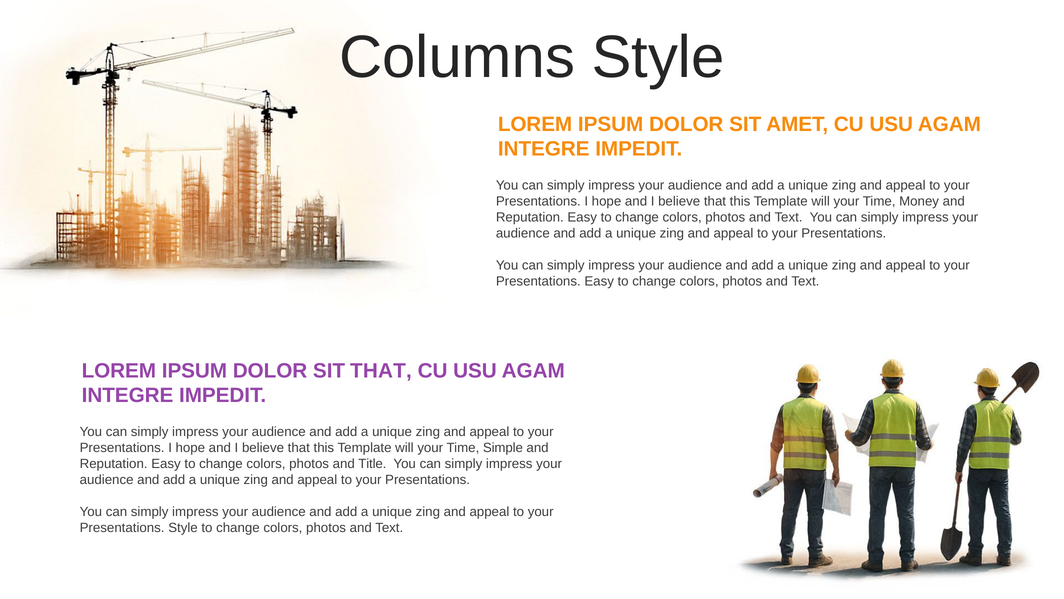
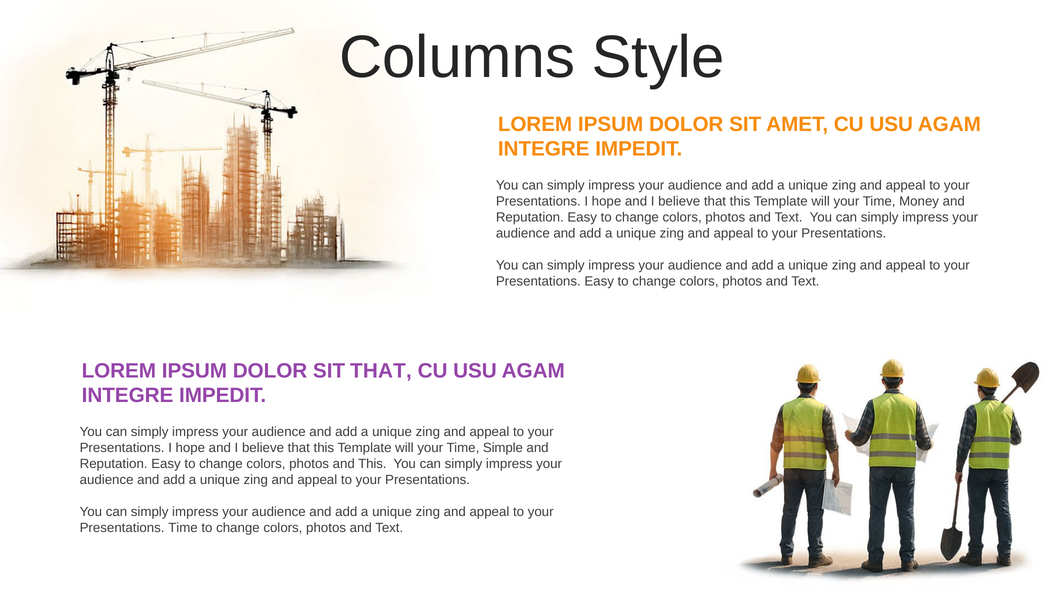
and Title: Title -> This
Presentations Style: Style -> Time
